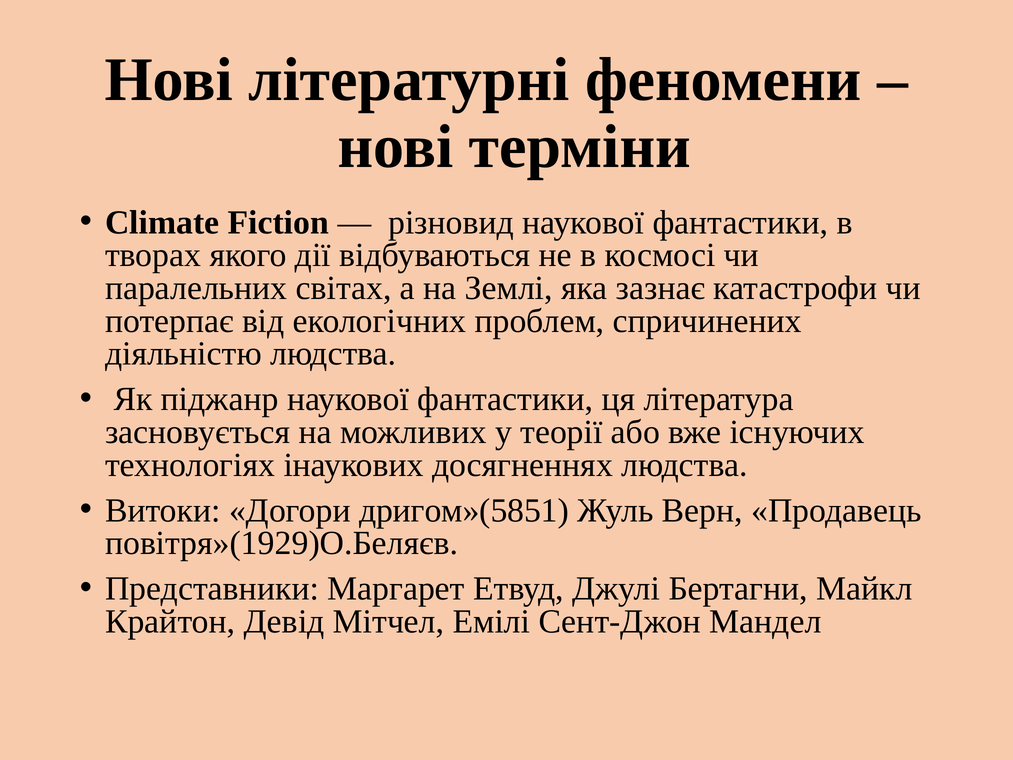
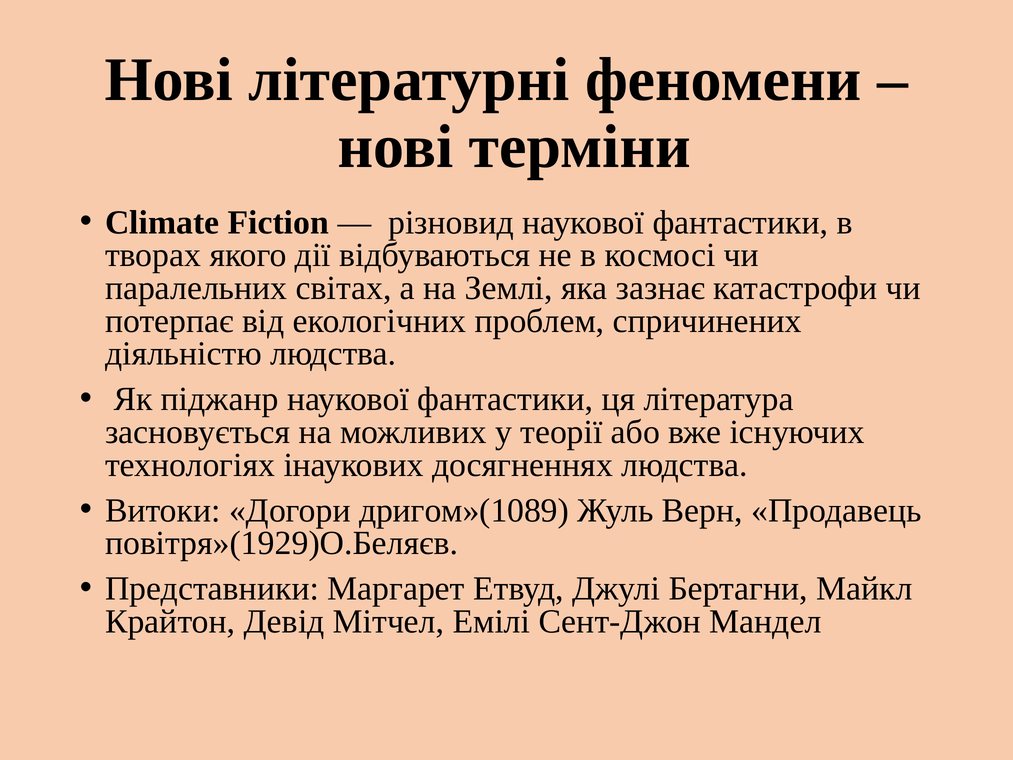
дригом»(5851: дригом»(5851 -> дригом»(1089
